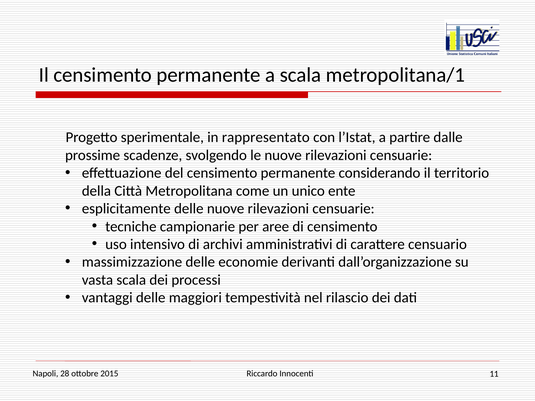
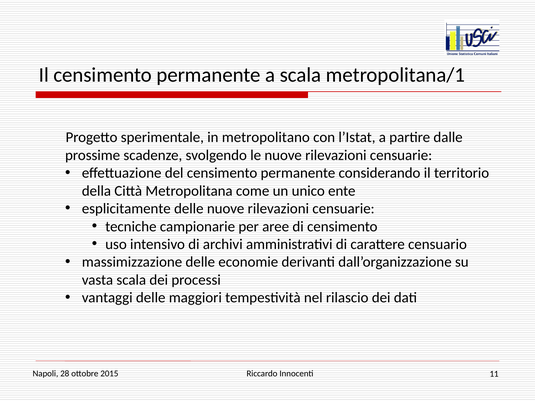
rappresentato: rappresentato -> metropolitano
